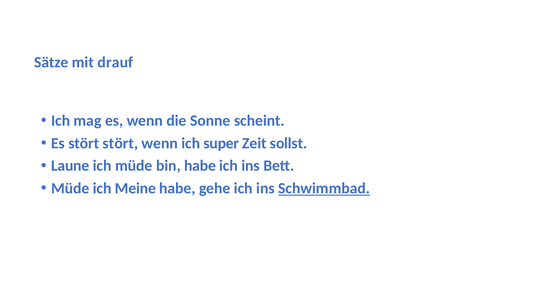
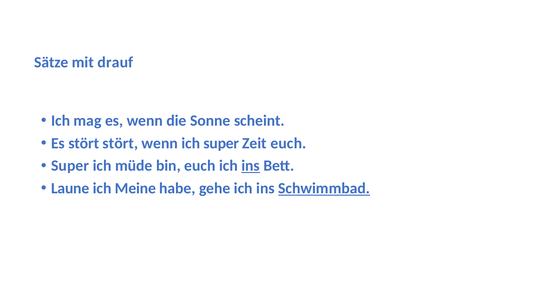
Zeit sollst: sollst -> euch
Laune at (70, 166): Laune -> Super
bin habe: habe -> euch
ins at (251, 166) underline: none -> present
Müde at (70, 188): Müde -> Laune
